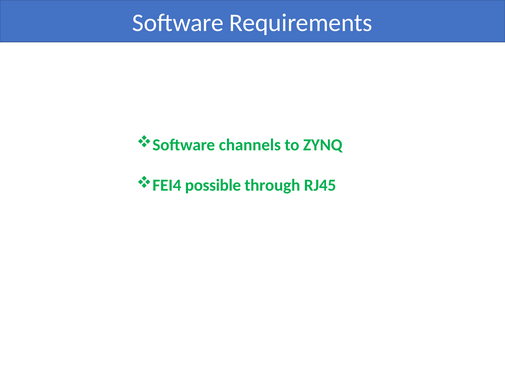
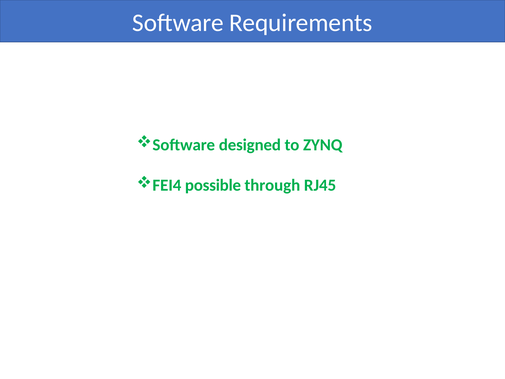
channels: channels -> designed
